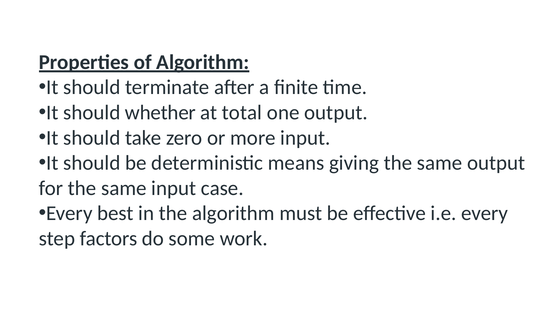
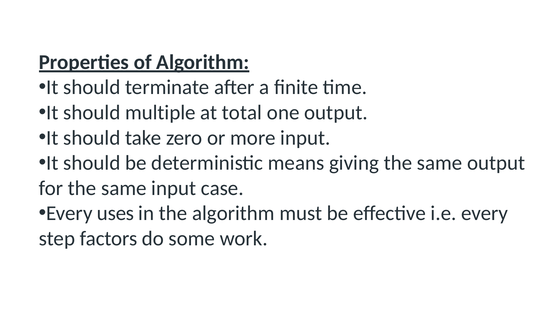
whether: whether -> multiple
best: best -> uses
